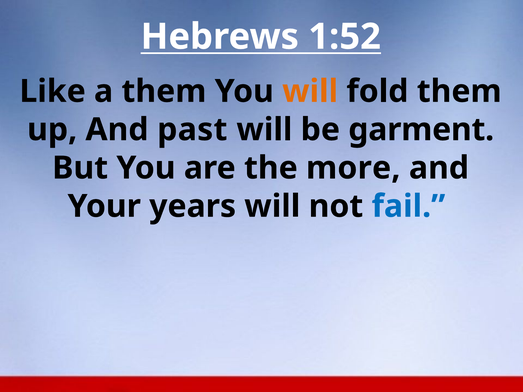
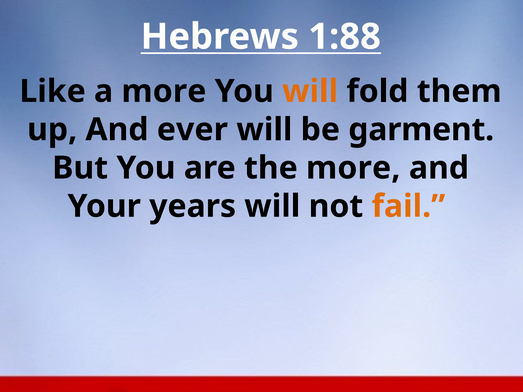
1:52: 1:52 -> 1:88
a them: them -> more
past: past -> ever
fail colour: blue -> orange
